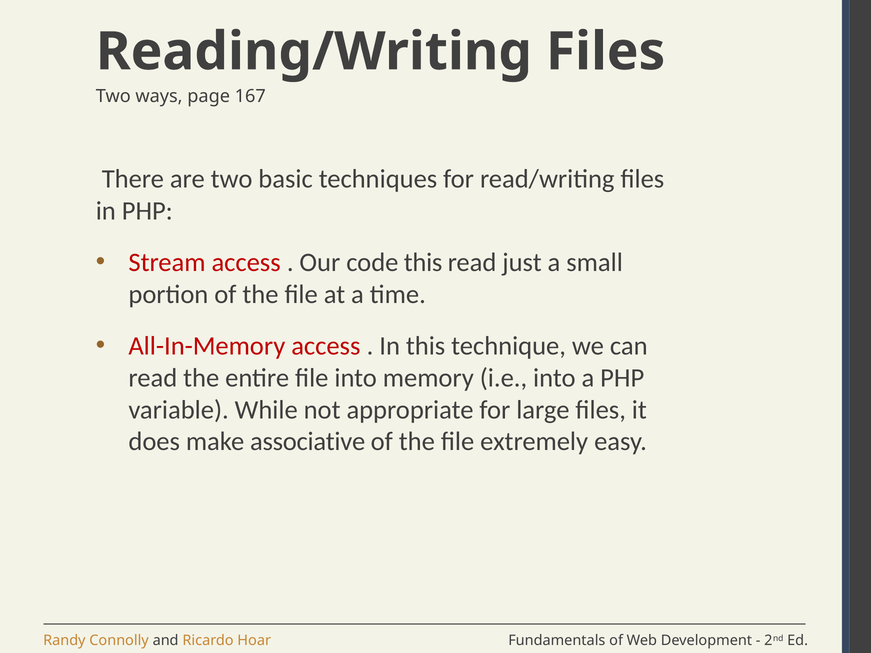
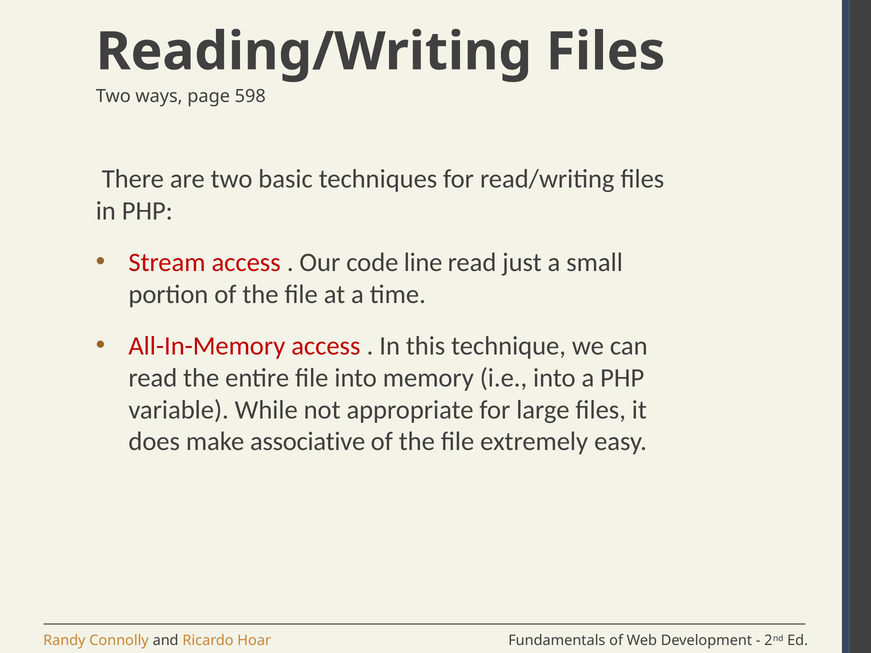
167: 167 -> 598
code this: this -> line
